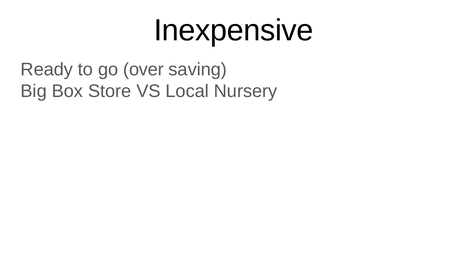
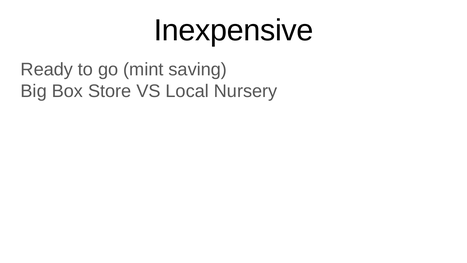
over: over -> mint
